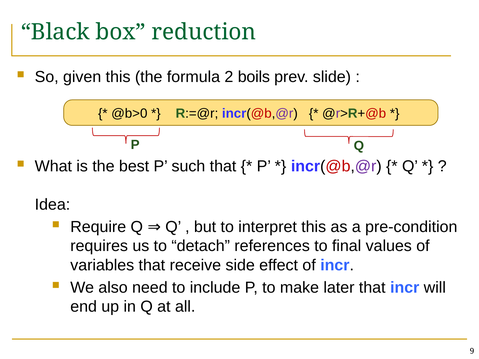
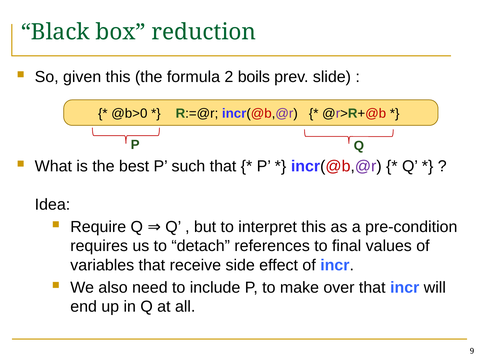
later: later -> over
